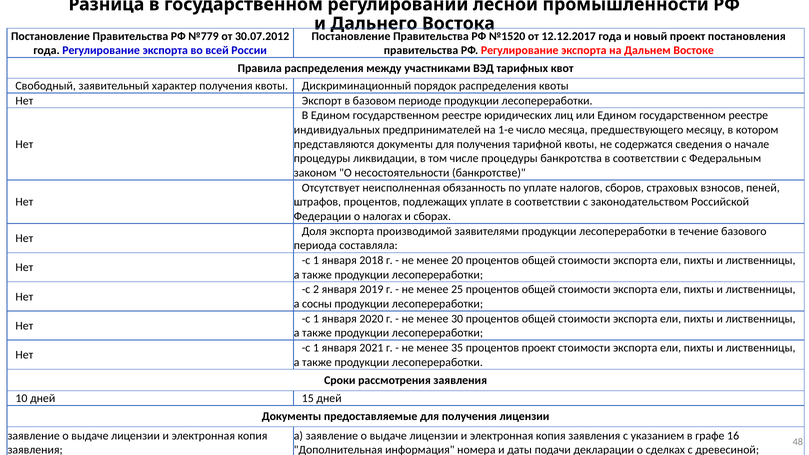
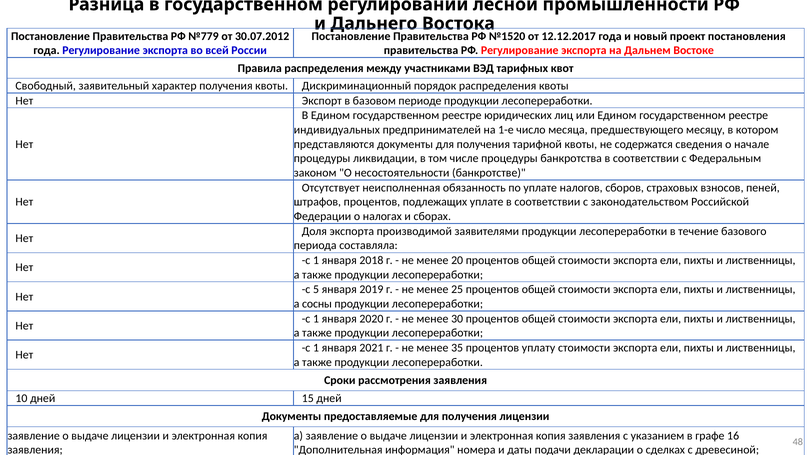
2: 2 -> 5
процентов проект: проект -> уплату
